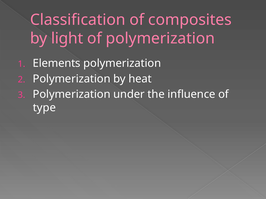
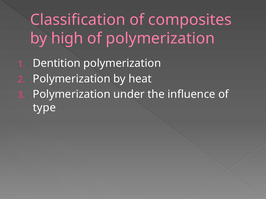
light: light -> high
Elements: Elements -> Dentition
